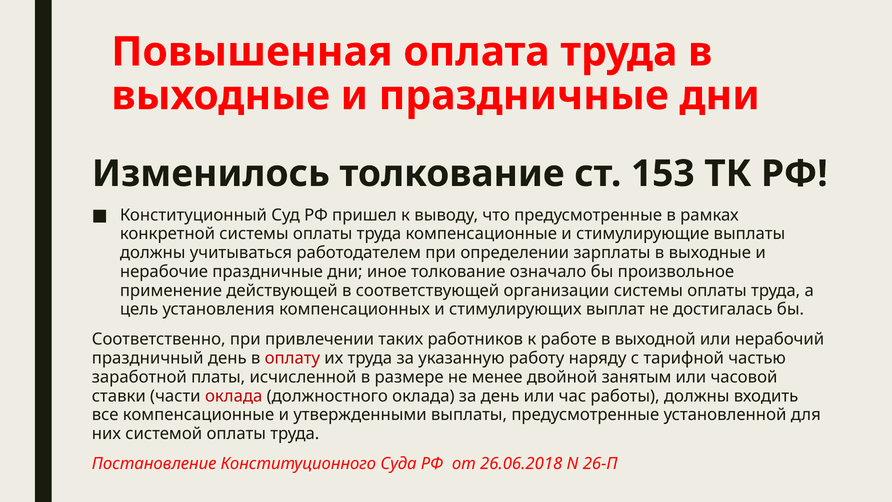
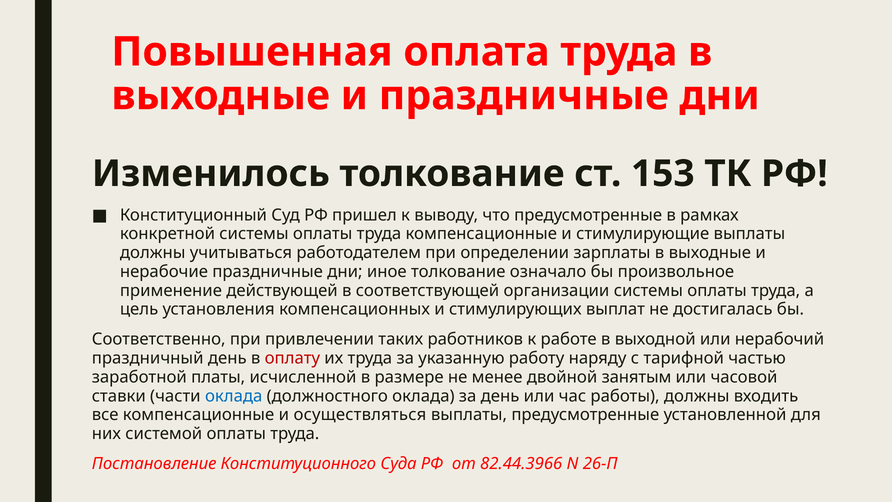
оклада at (234, 396) colour: red -> blue
утвержденными: утвержденными -> осуществляться
26.06.2018: 26.06.2018 -> 82.44.3966
